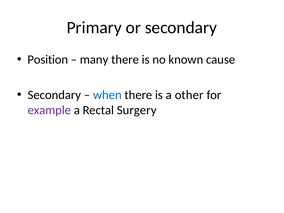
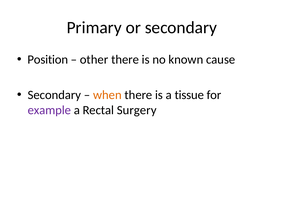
many: many -> other
when colour: blue -> orange
other: other -> tissue
